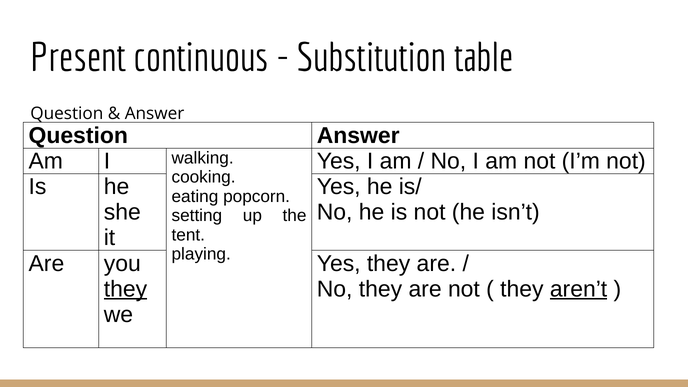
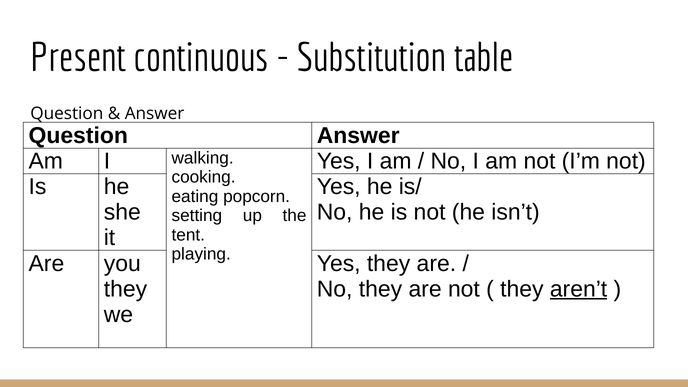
they at (125, 289) underline: present -> none
